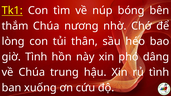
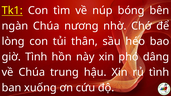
thắm: thắm -> ngàn
